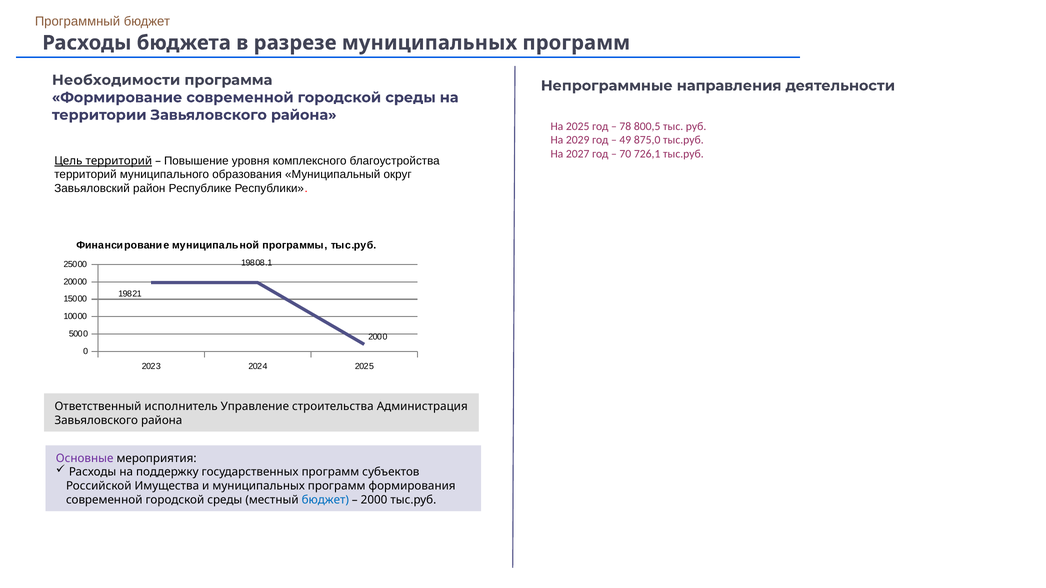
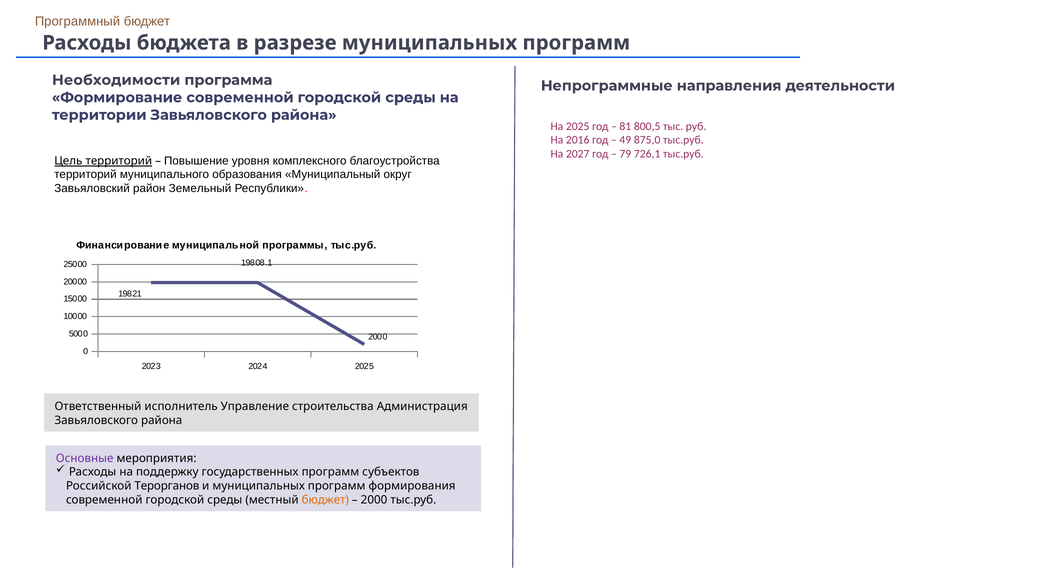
78: 78 -> 81
2029: 2029 -> 2016
70: 70 -> 79
Республике: Республике -> Земельный
Имущества: Имущества -> Терорганов
бюджет at (325, 500) colour: blue -> orange
